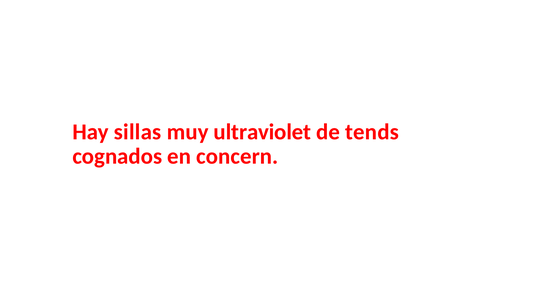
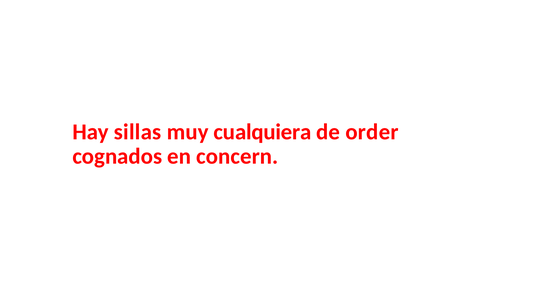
ultraviolet: ultraviolet -> cualquiera
tends: tends -> order
